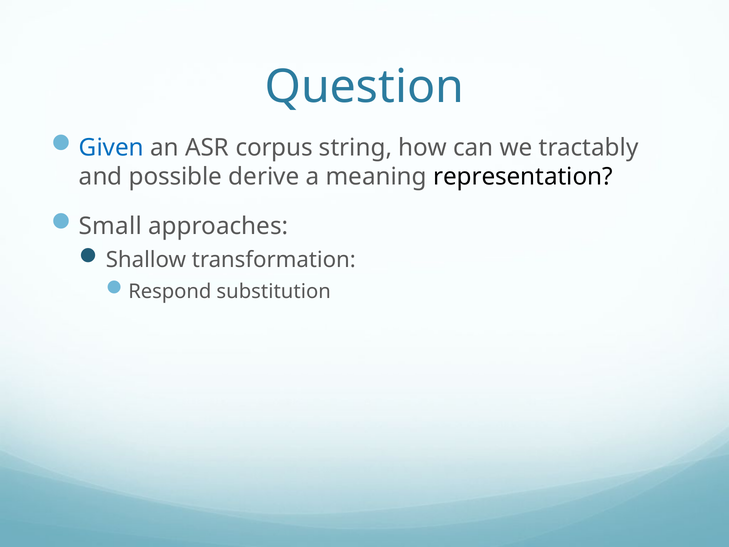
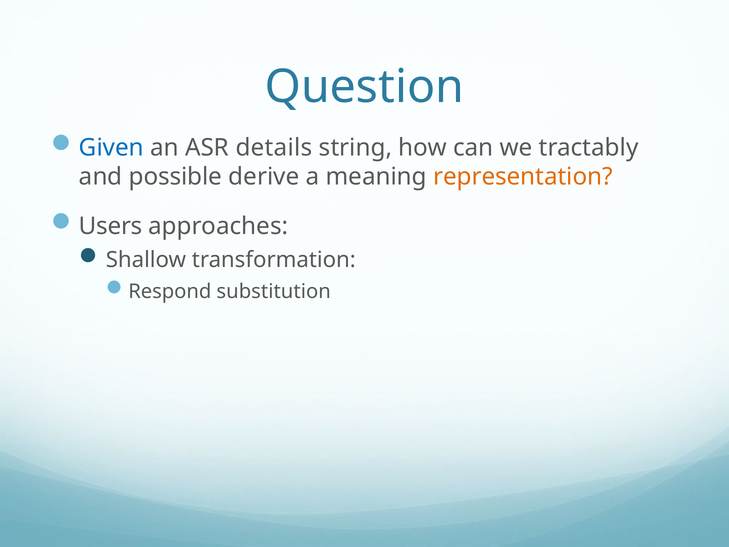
corpus: corpus -> details
representation colour: black -> orange
Small: Small -> Users
